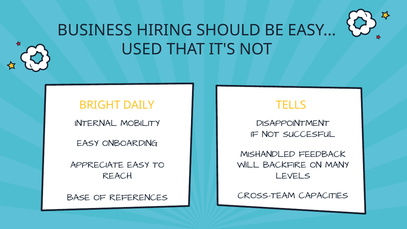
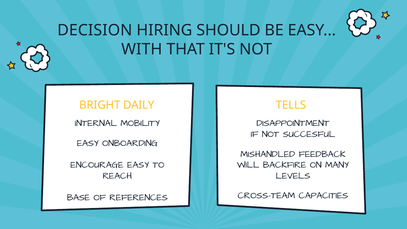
BUSINESS: BUSINESS -> DECISION
USED: USED -> WITH
APPRECIATE: APPRECIATE -> ENCOURAGE
